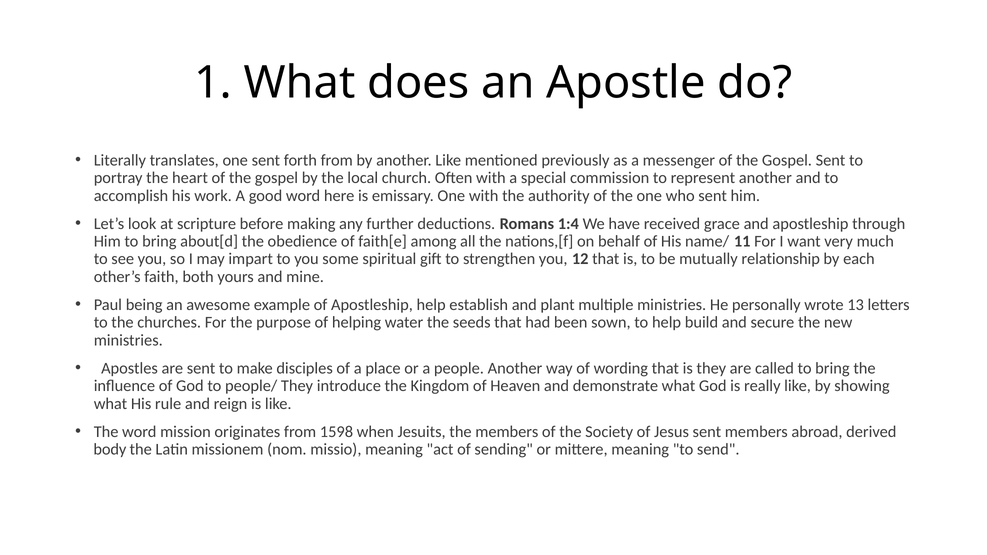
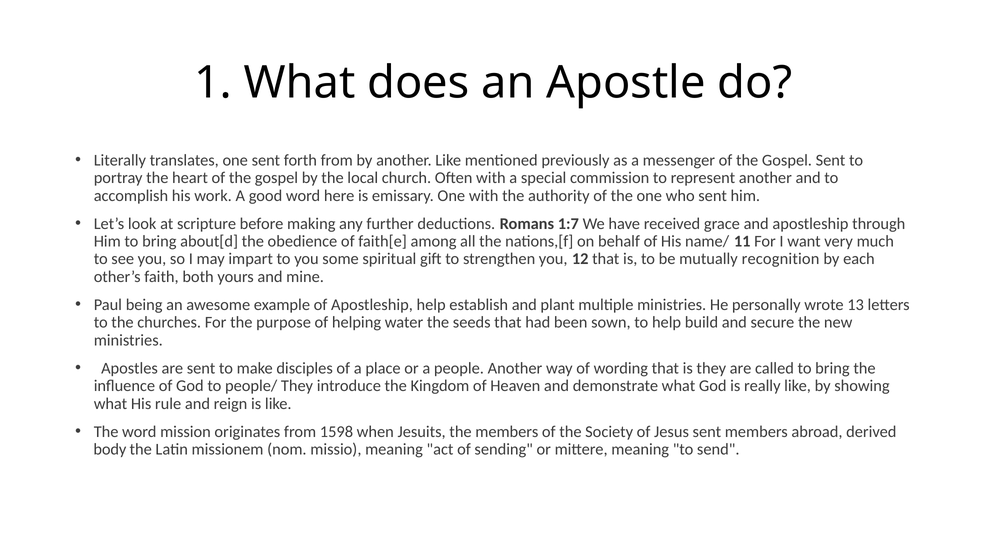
1:4: 1:4 -> 1:7
relationship: relationship -> recognition
